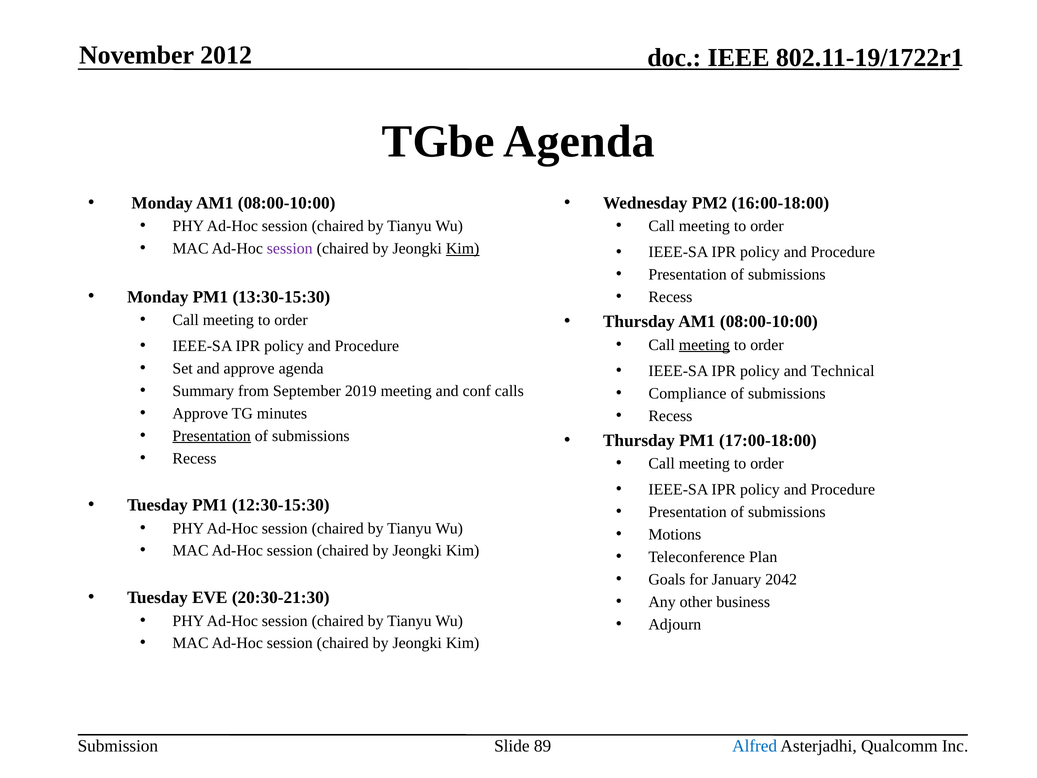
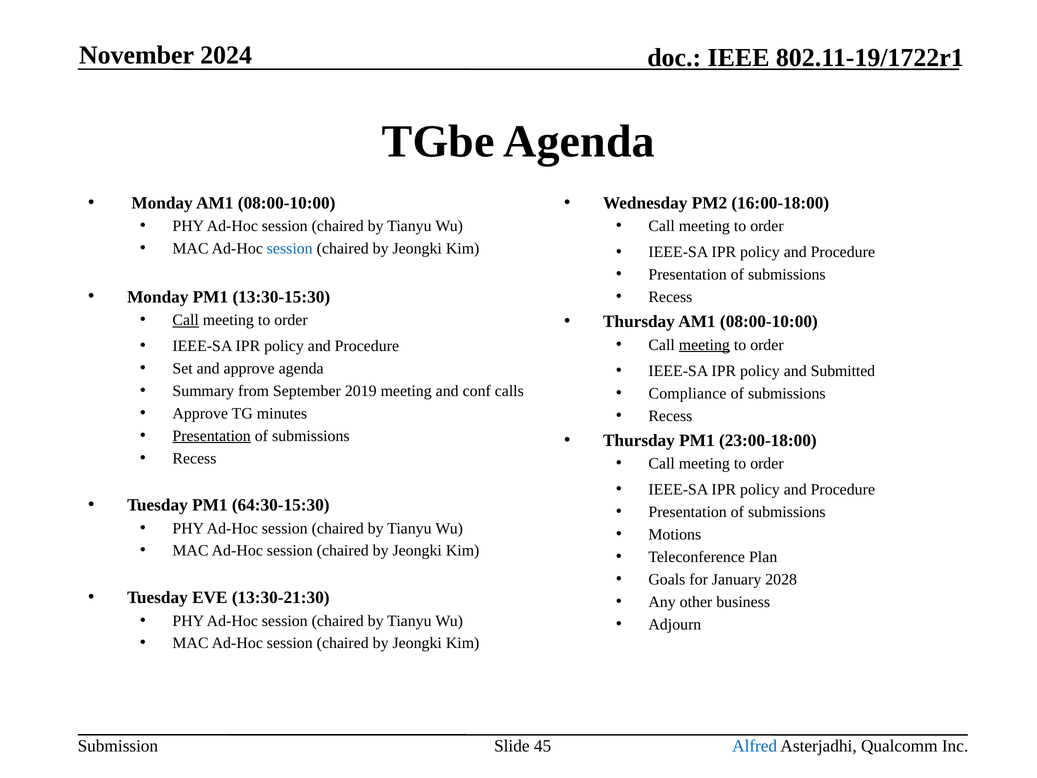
2012: 2012 -> 2024
session at (290, 248) colour: purple -> blue
Kim at (463, 248) underline: present -> none
Call at (186, 320) underline: none -> present
Technical: Technical -> Submitted
17:00-18:00: 17:00-18:00 -> 23:00-18:00
12:30-15:30: 12:30-15:30 -> 64:30-15:30
2042: 2042 -> 2028
20:30-21:30: 20:30-21:30 -> 13:30-21:30
89: 89 -> 45
